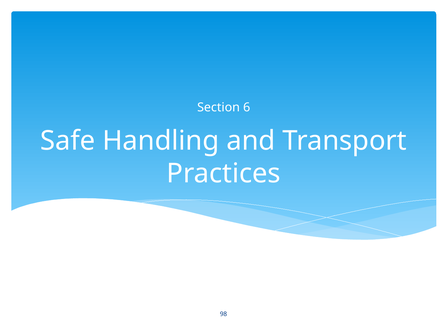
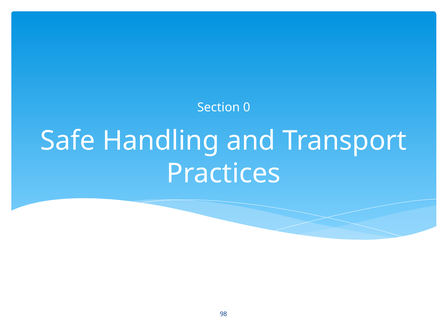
6: 6 -> 0
